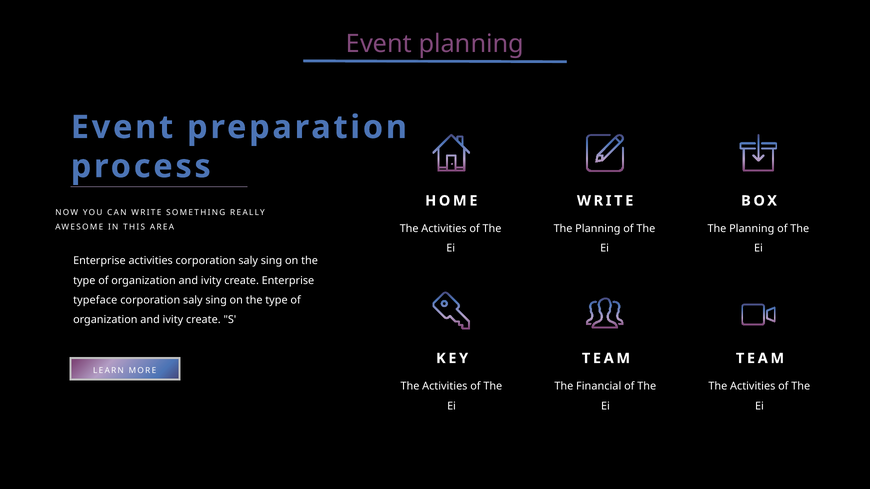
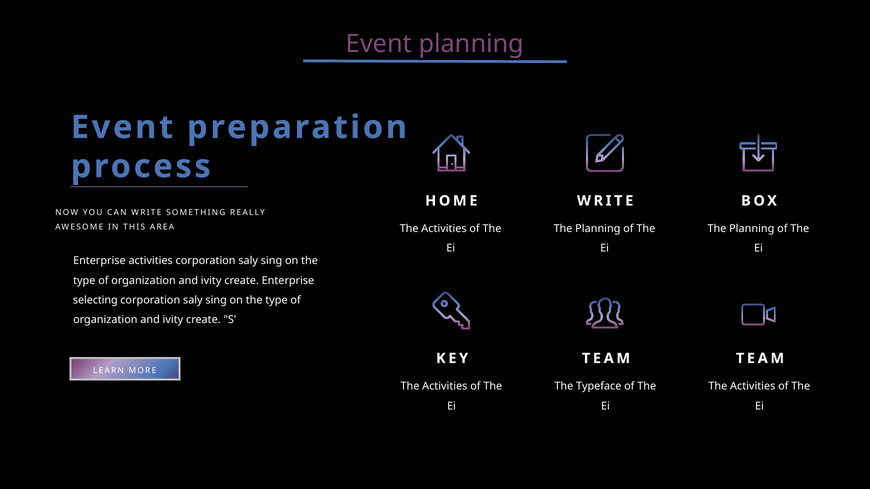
typeface: typeface -> selecting
Financial: Financial -> Typeface
